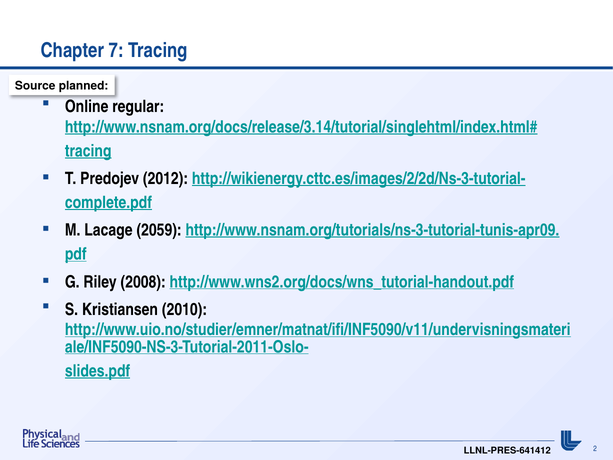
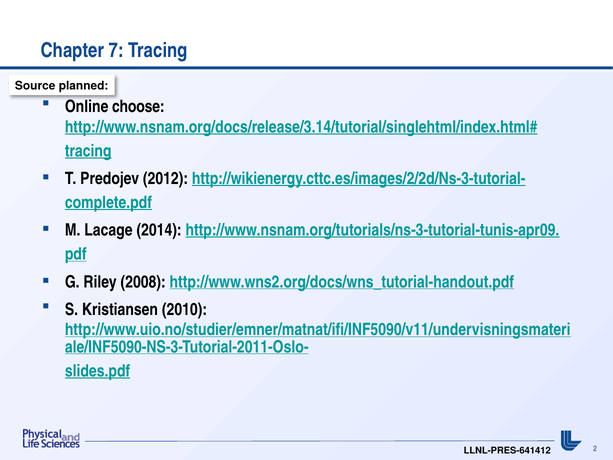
regular: regular -> choose
2059: 2059 -> 2014
